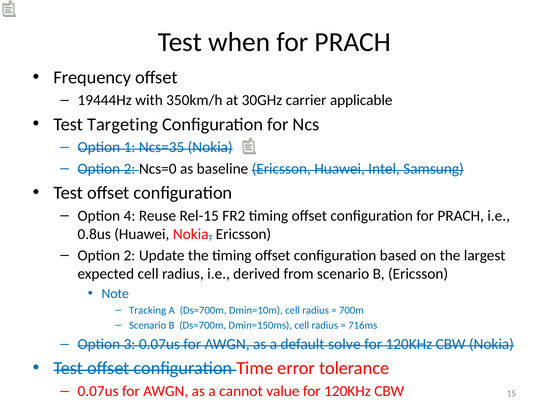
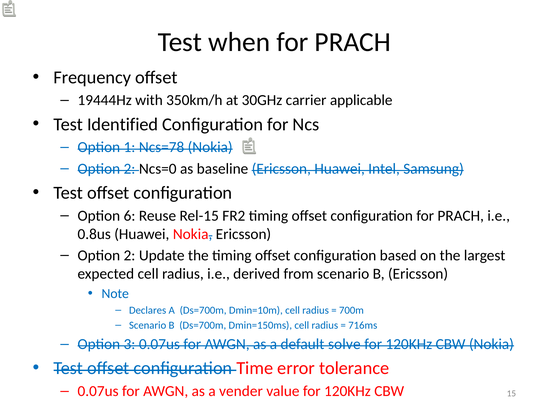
Targeting: Targeting -> Identified
Ncs=35: Ncs=35 -> Ncs=78
4: 4 -> 6
Tracking: Tracking -> Declares
cannot: cannot -> vender
